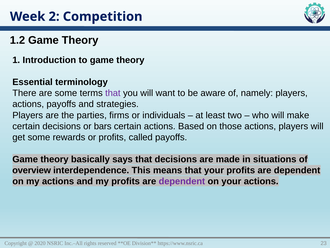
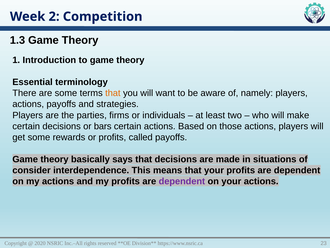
1.2: 1.2 -> 1.3
that at (113, 93) colour: purple -> orange
overview: overview -> consider
